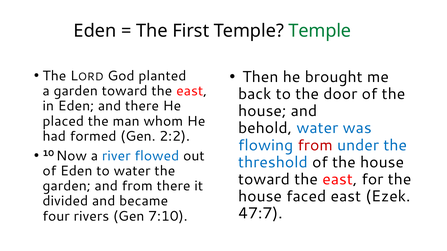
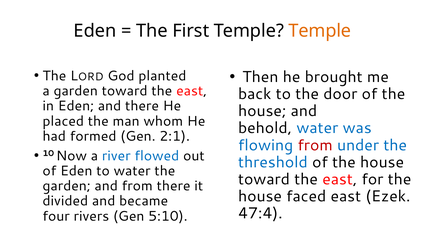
Temple at (320, 31) colour: green -> orange
2:2: 2:2 -> 2:1
47:7: 47:7 -> 47:4
7:10: 7:10 -> 5:10
